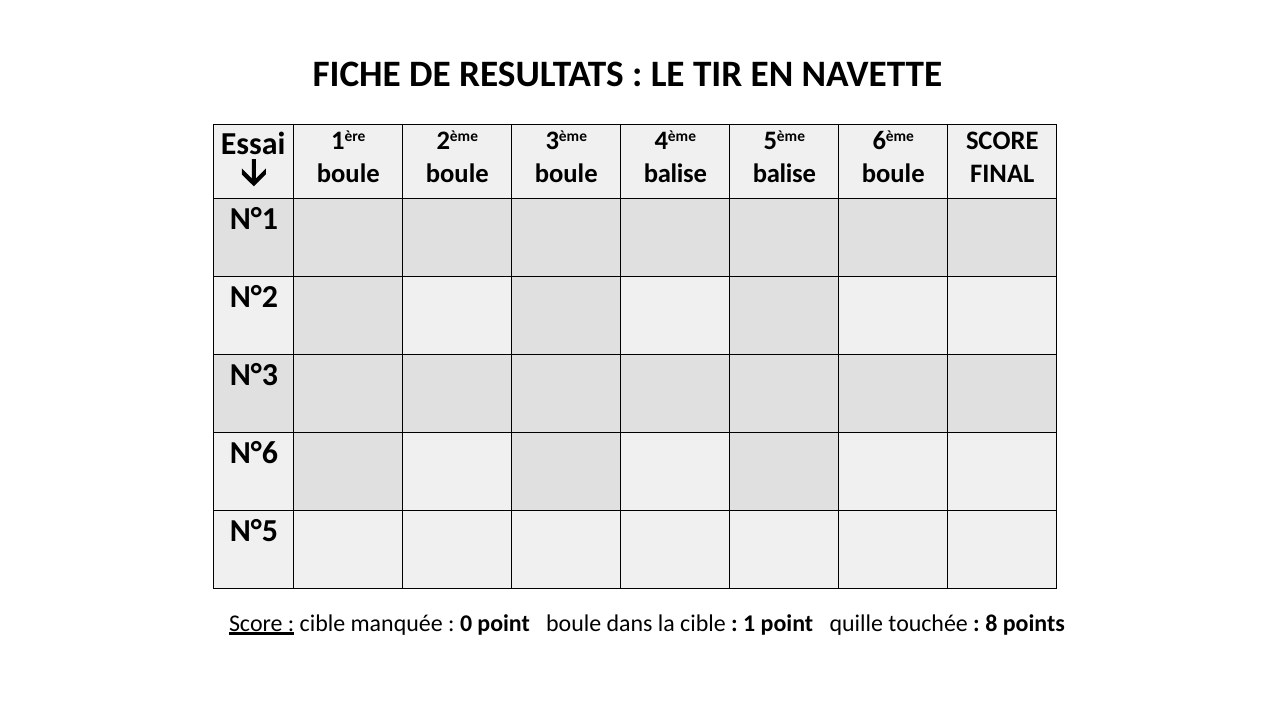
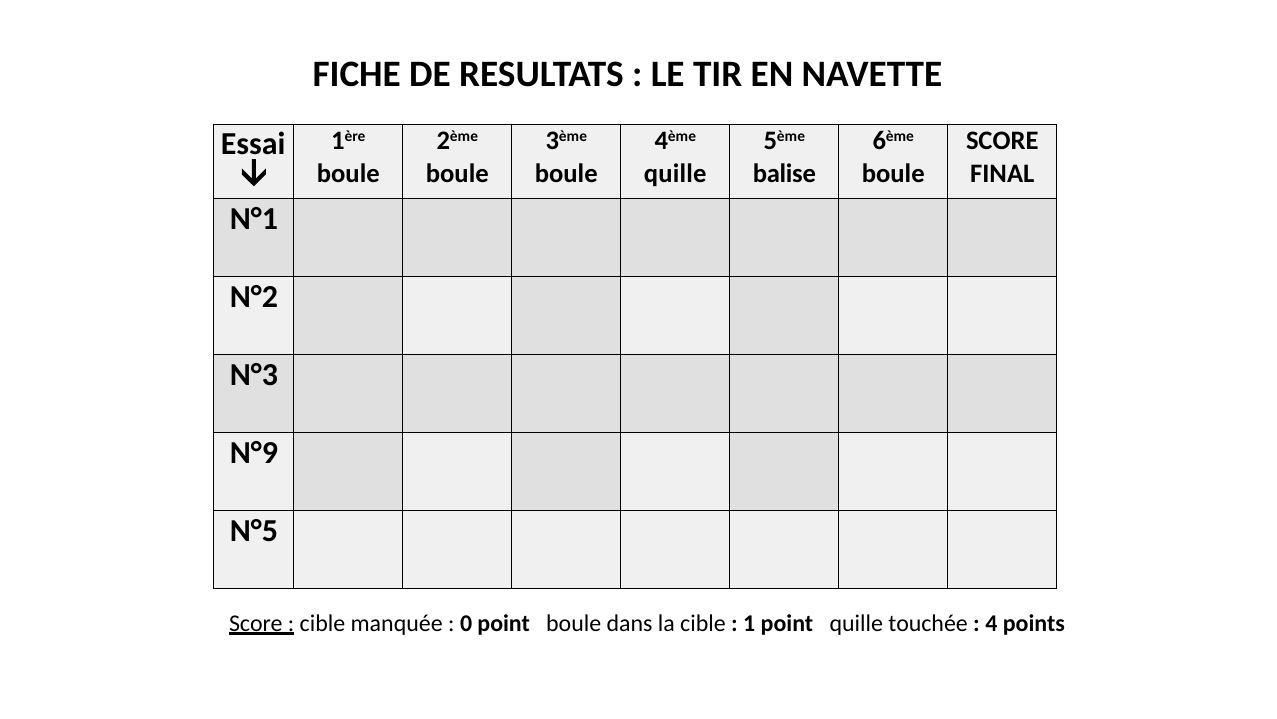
balise at (675, 173): balise -> quille
N°6: N°6 -> N°9
8: 8 -> 4
